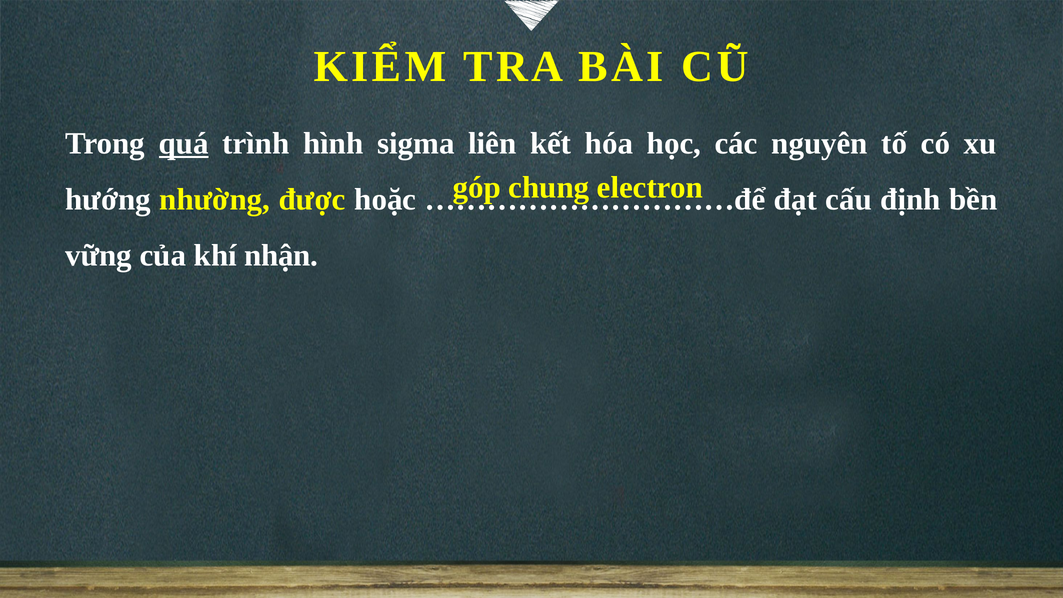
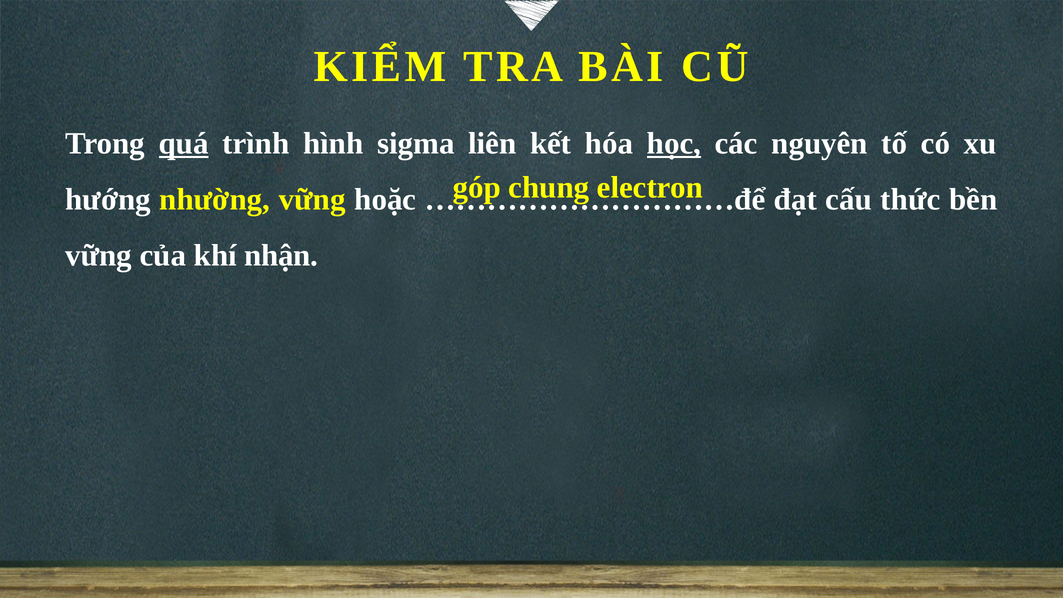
học underline: none -> present
nhường được: được -> vững
định: định -> thức
